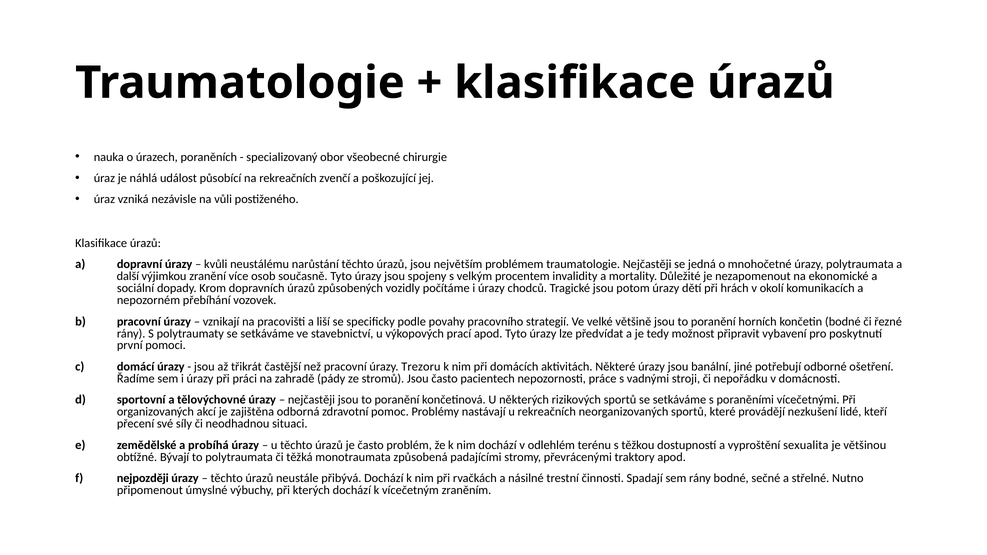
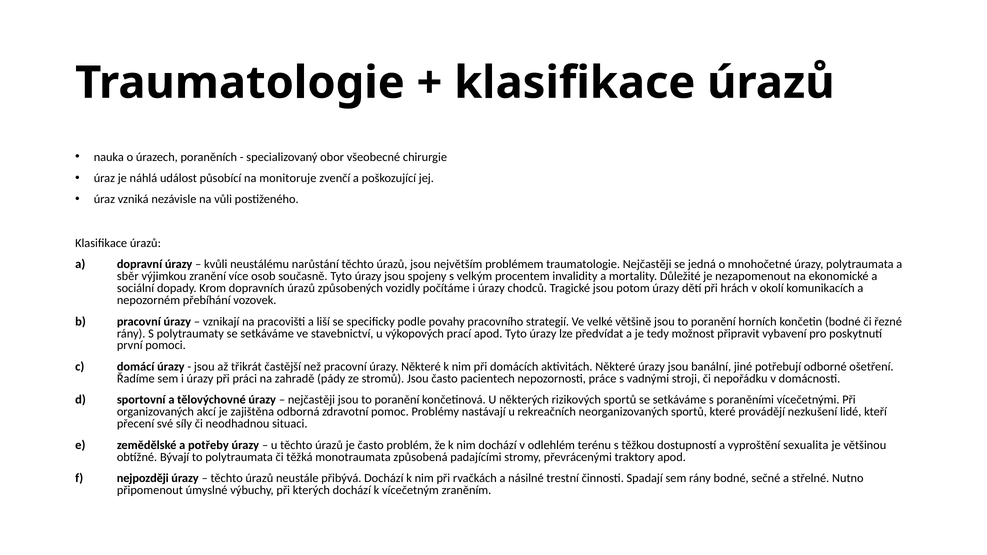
na rekreačních: rekreačních -> monitoruje
další: další -> sběr
úrazy Trezoru: Trezoru -> Některé
probíhá: probíhá -> potřeby
